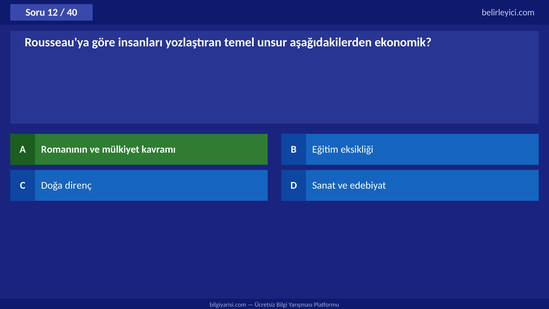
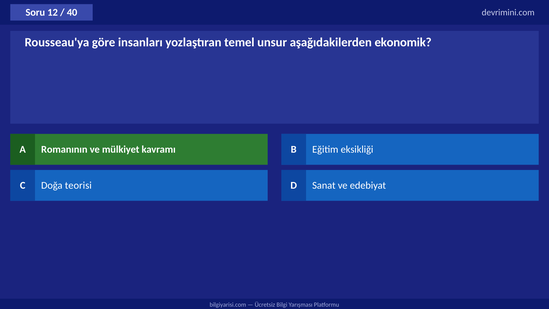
belirleyici.com: belirleyici.com -> devrimini.com
direnç: direnç -> teorisi
